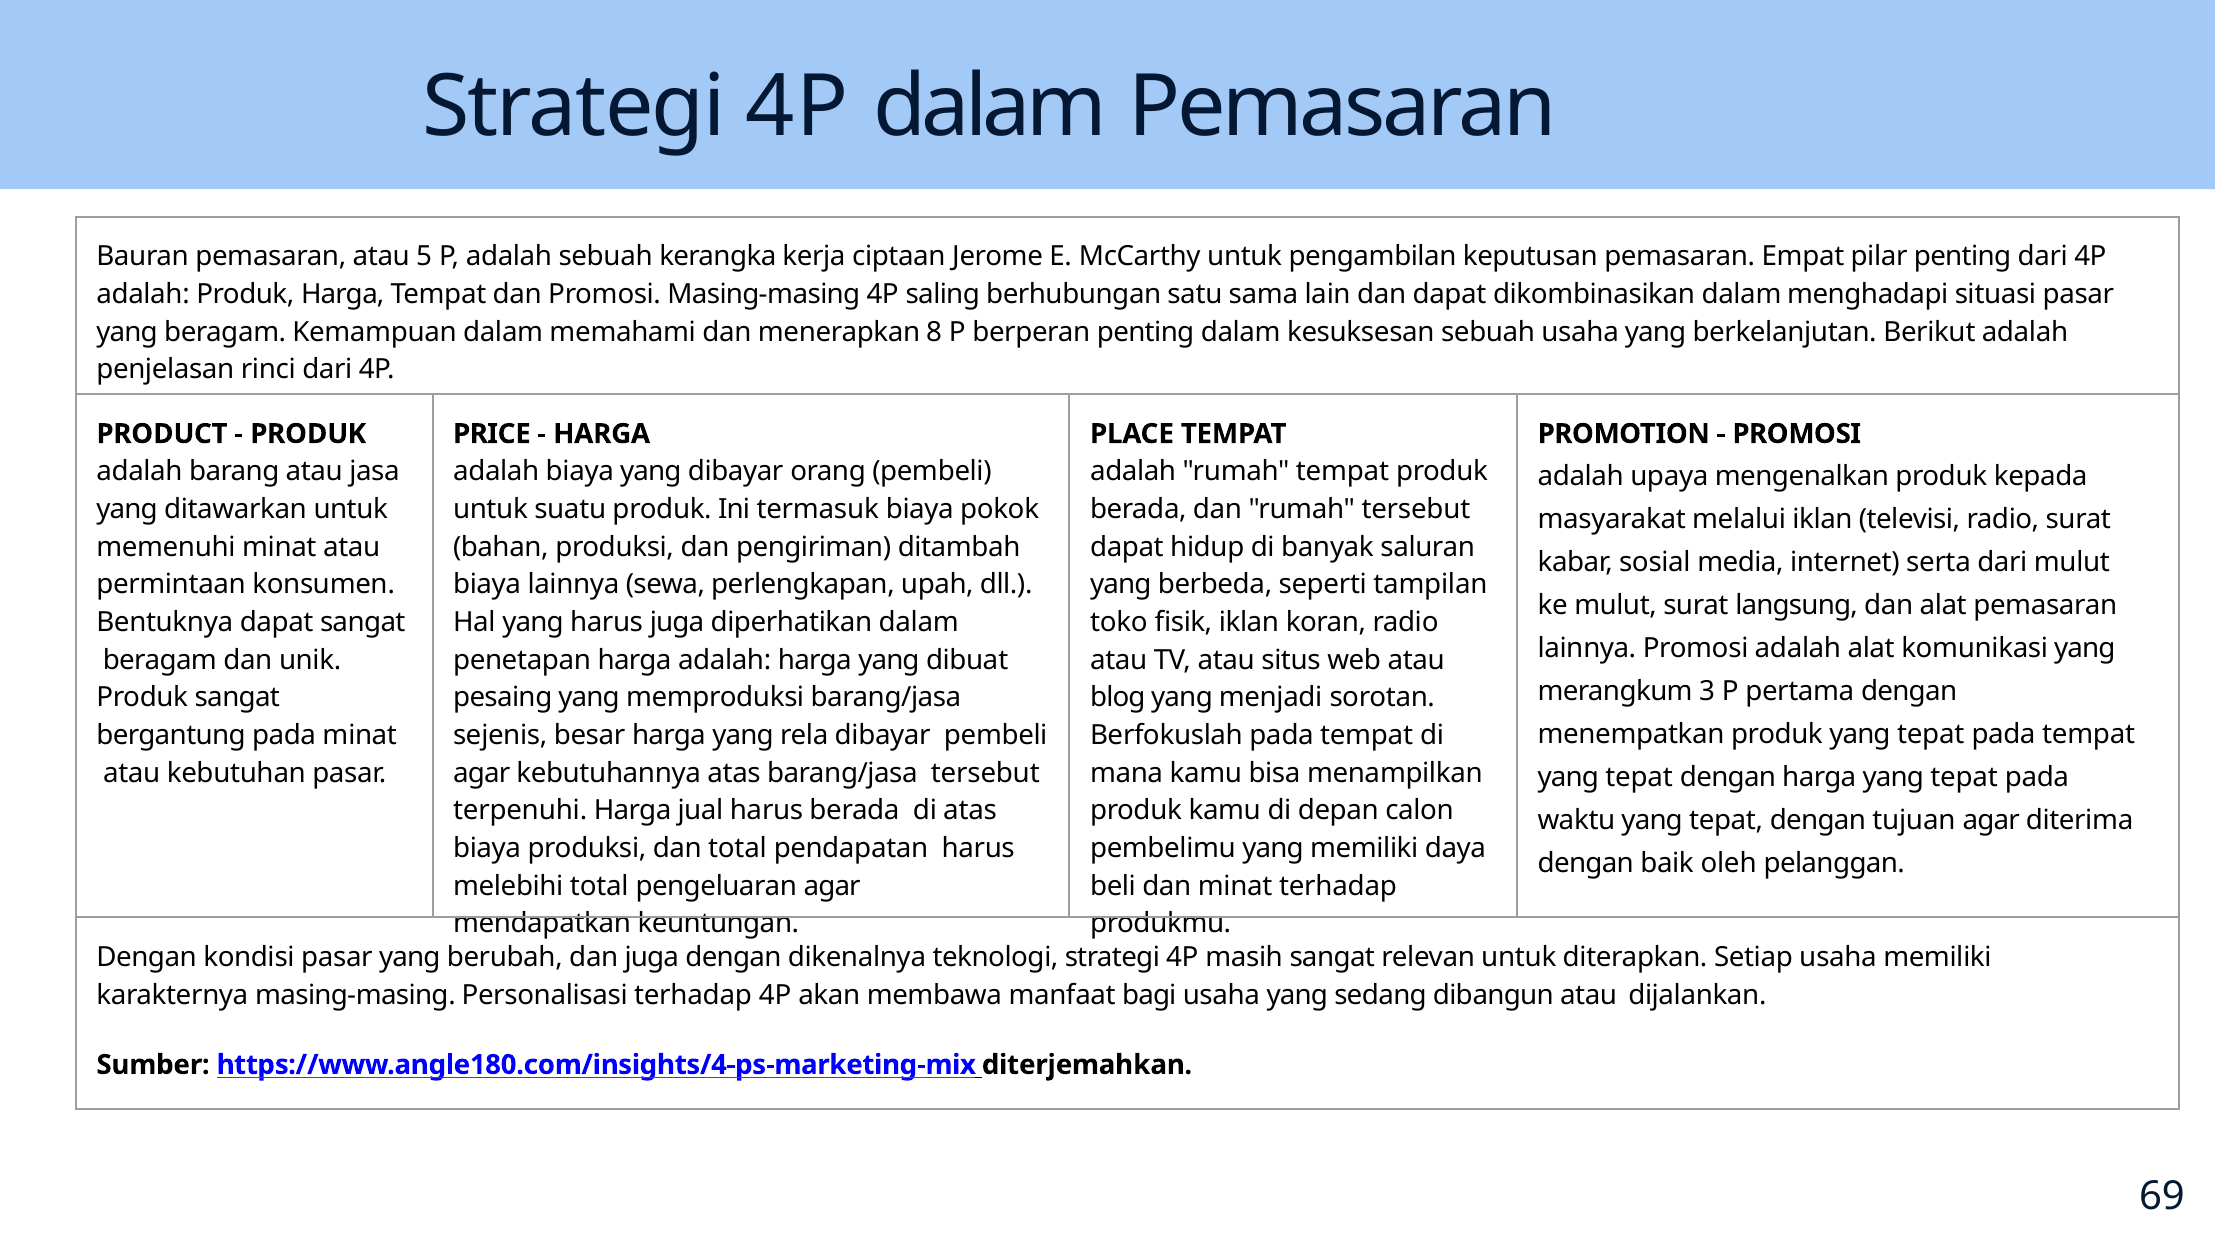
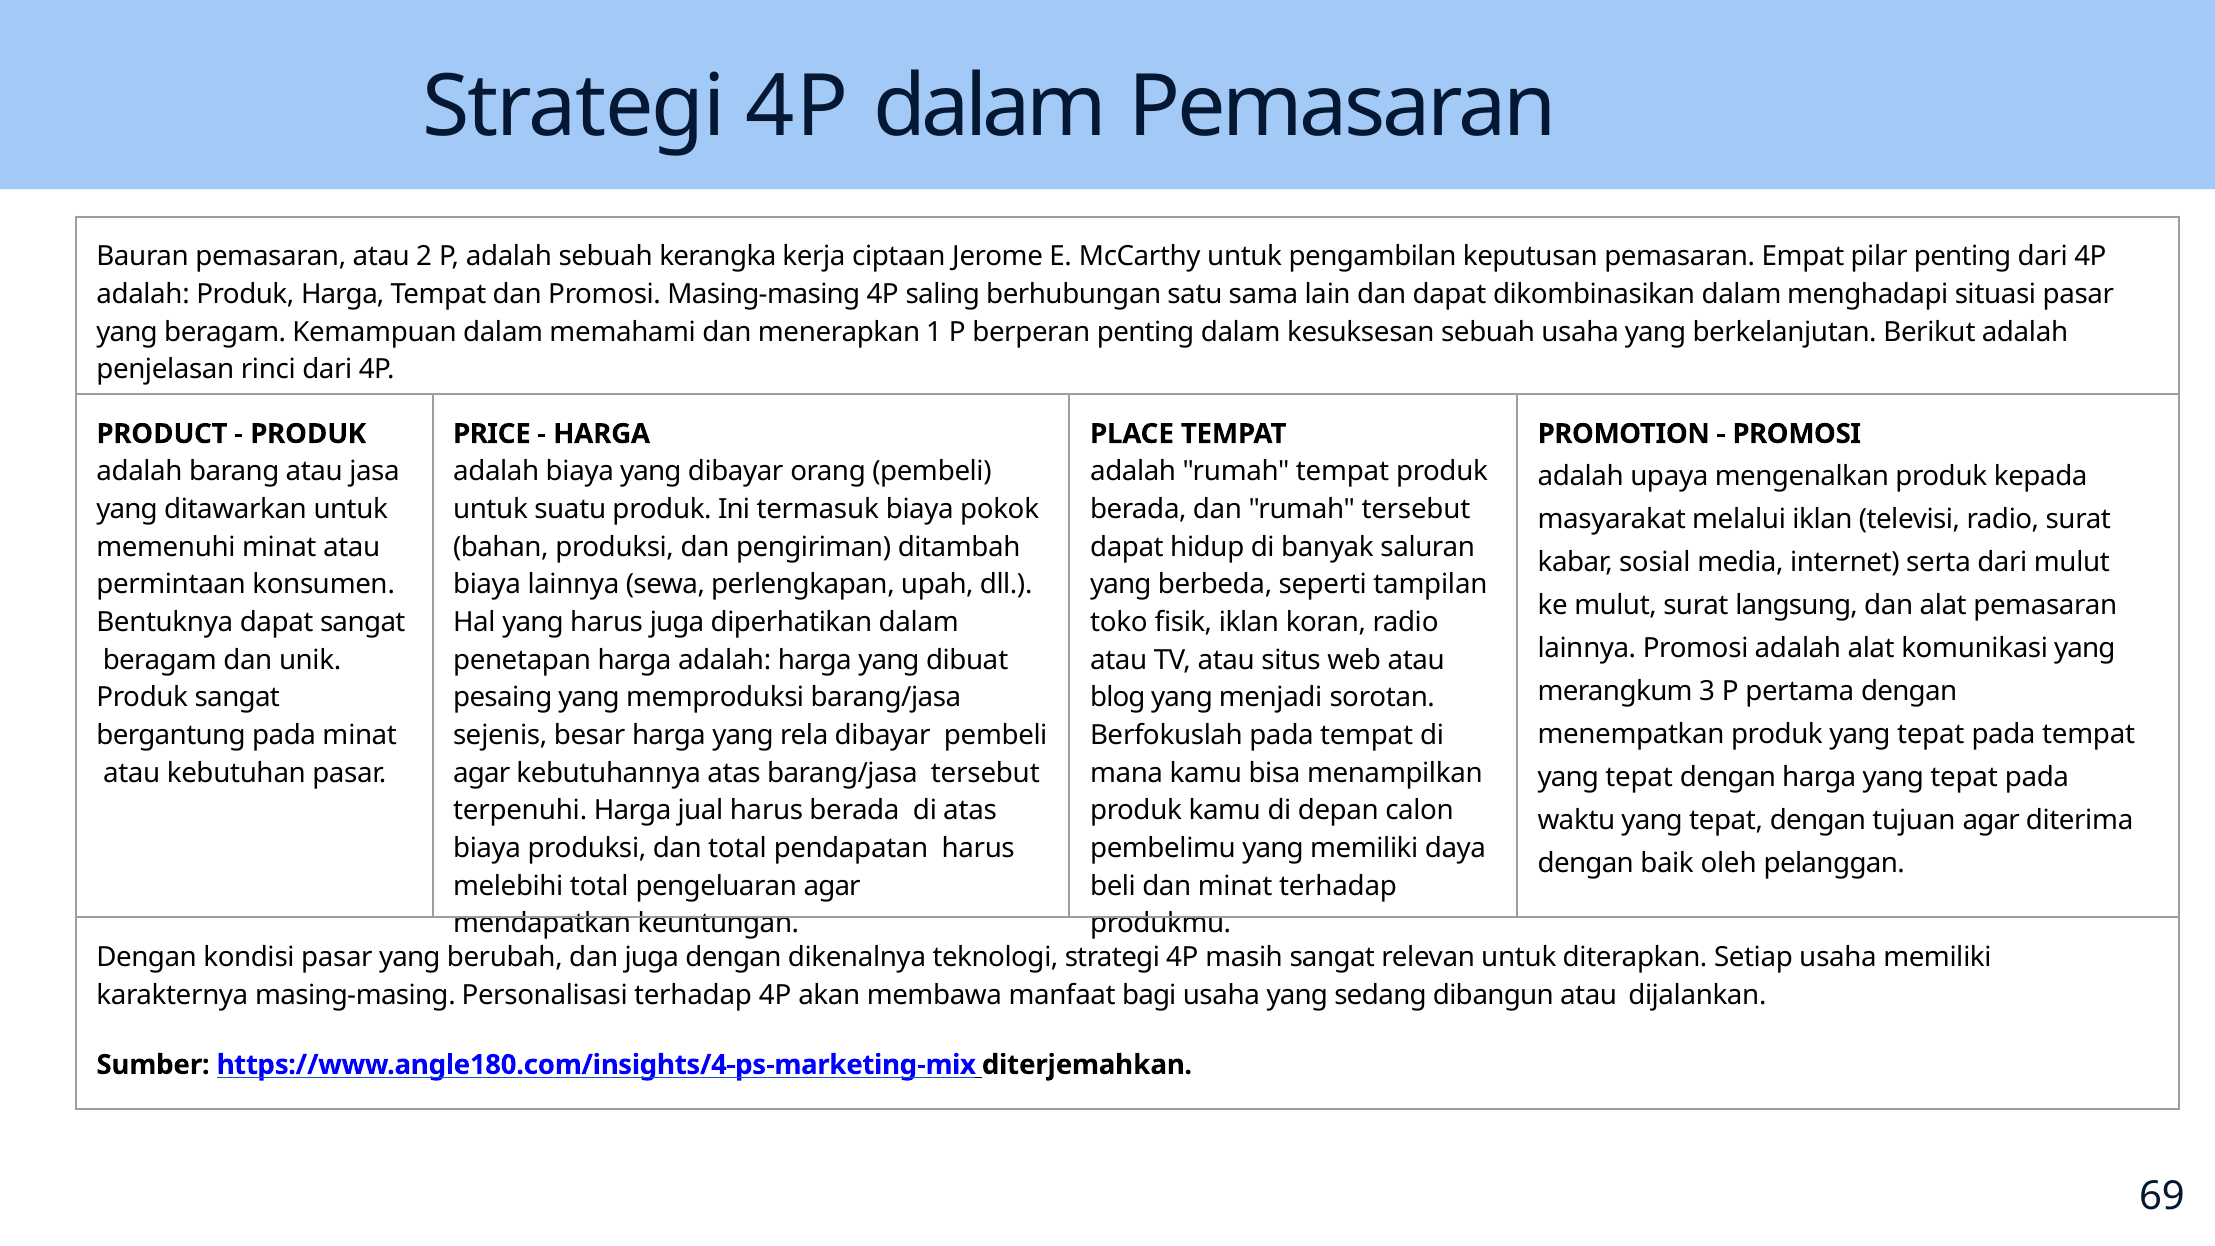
5: 5 -> 2
8: 8 -> 1
